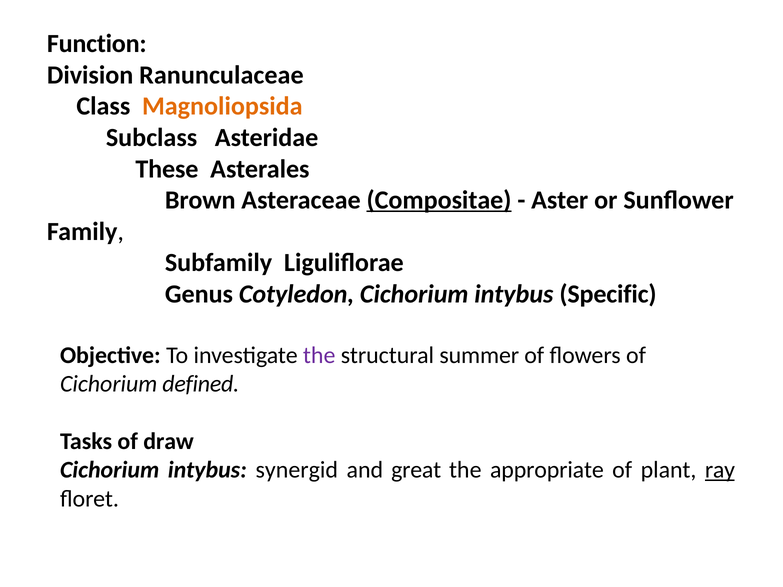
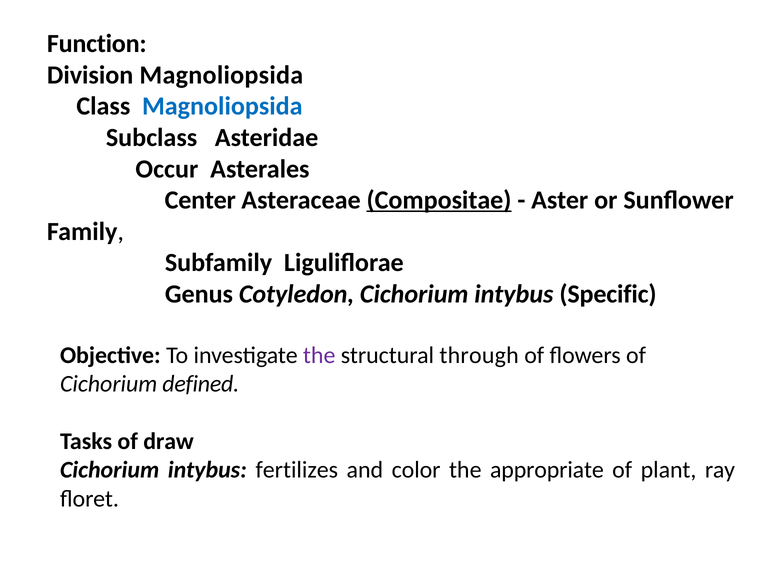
Division Ranunculaceae: Ranunculaceae -> Magnoliopsida
Magnoliopsida at (222, 106) colour: orange -> blue
These: These -> Occur
Brown: Brown -> Center
summer: summer -> through
synergid: synergid -> fertilizes
great: great -> color
ray underline: present -> none
